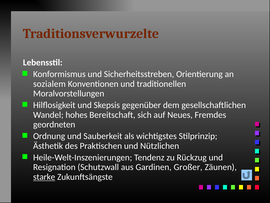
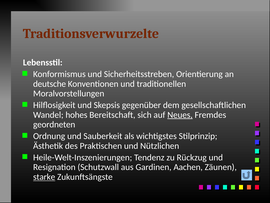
sozialem: sozialem -> deutsche
Neues underline: none -> present
Großer: Großer -> Aachen
